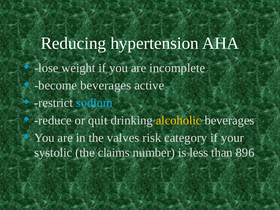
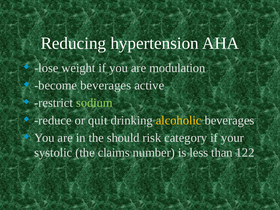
incomplete: incomplete -> modulation
sodium colour: light blue -> light green
valves: valves -> should
896: 896 -> 122
